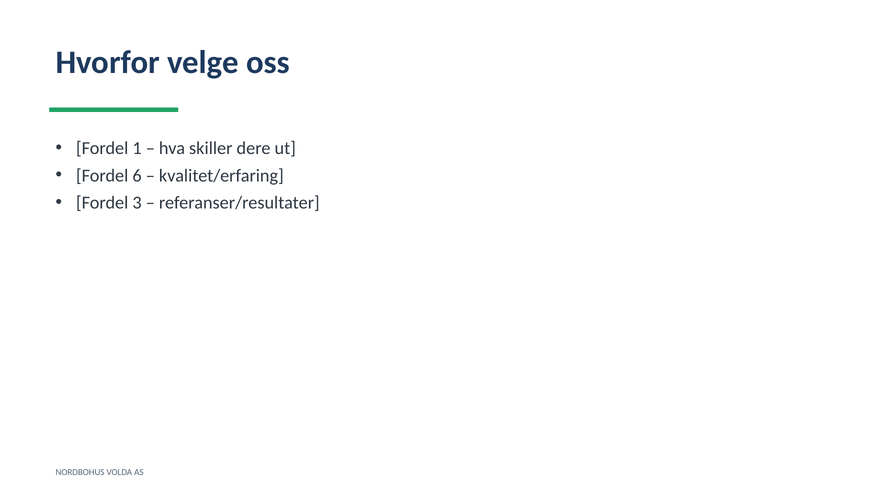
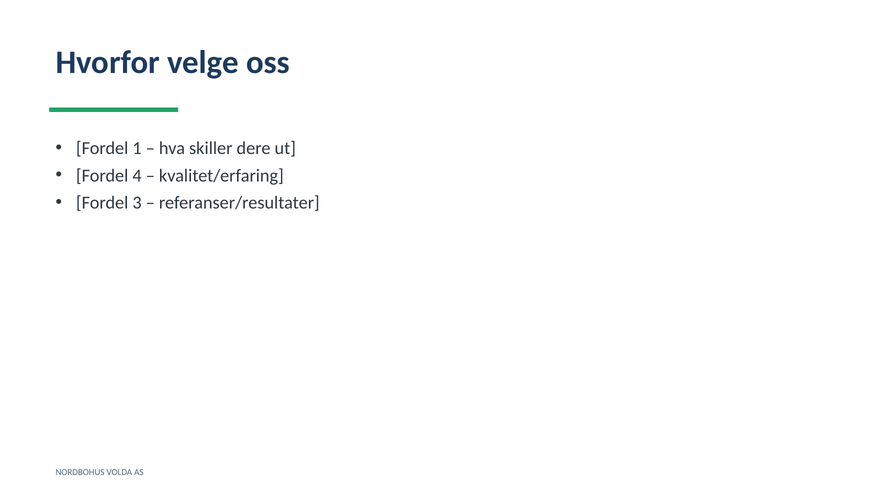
6: 6 -> 4
